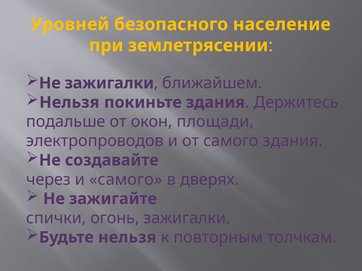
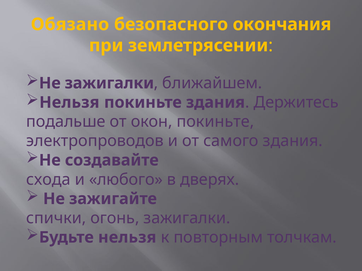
Уровней: Уровней -> Обязано
население: население -> окончания
окон площади: площади -> покиньте
через: через -> схода
и самого: самого -> любого
